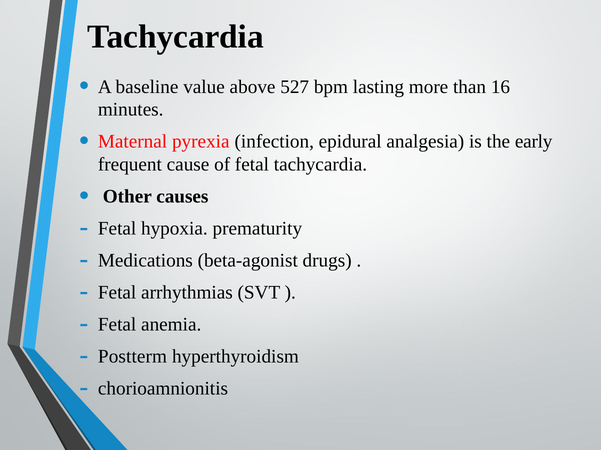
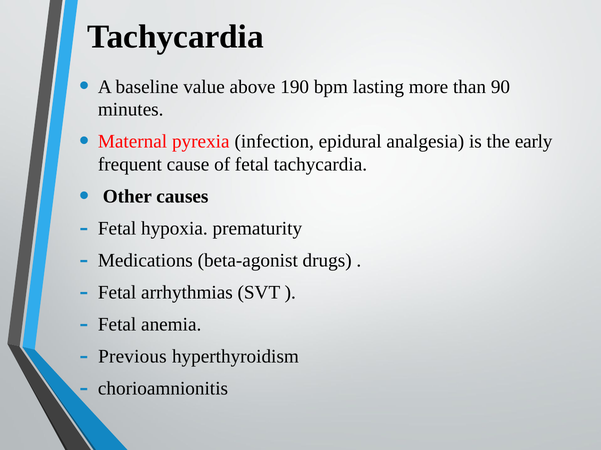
527: 527 -> 190
16: 16 -> 90
Postterm: Postterm -> Previous
